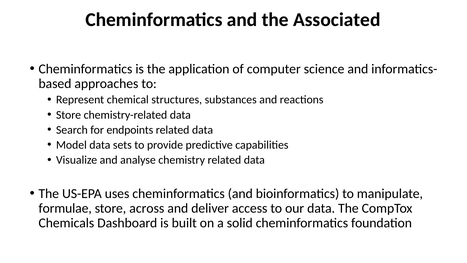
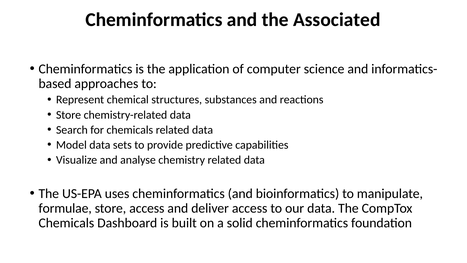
for endpoints: endpoints -> chemicals
store across: across -> access
